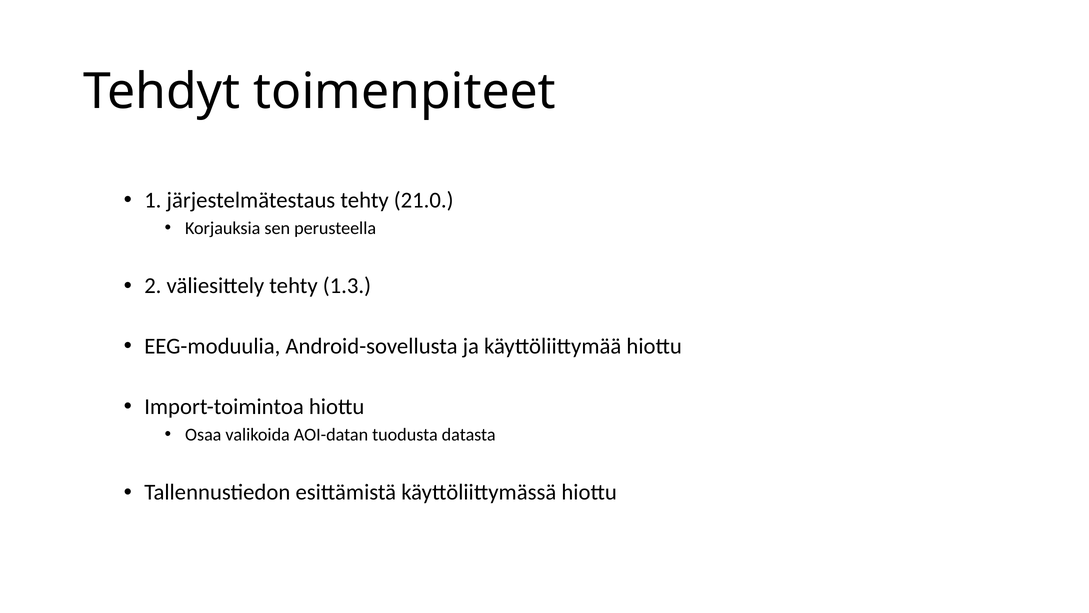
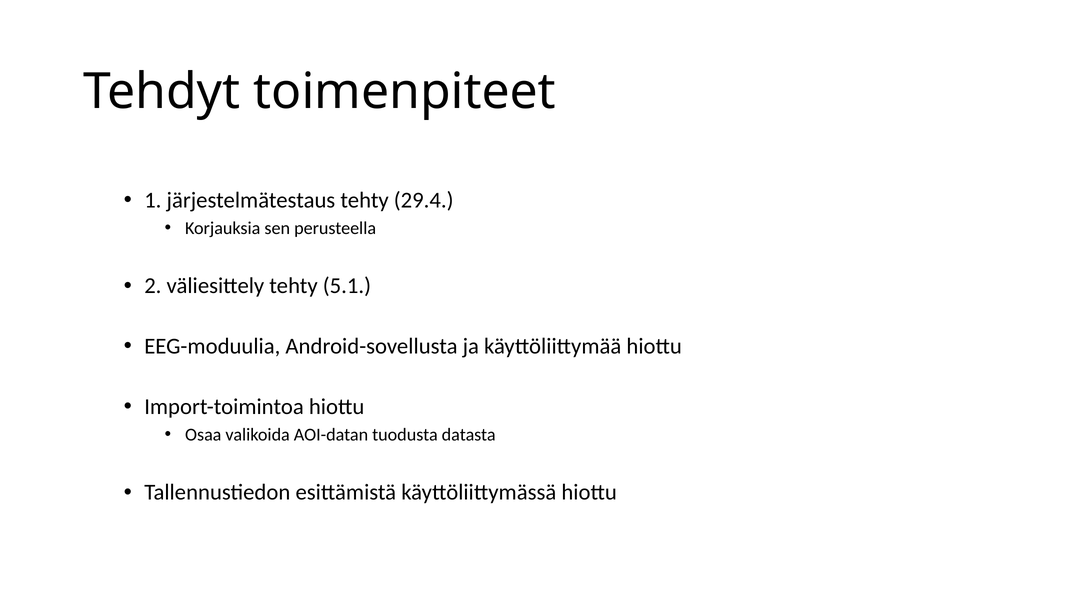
21.0: 21.0 -> 29.4
1.3: 1.3 -> 5.1
